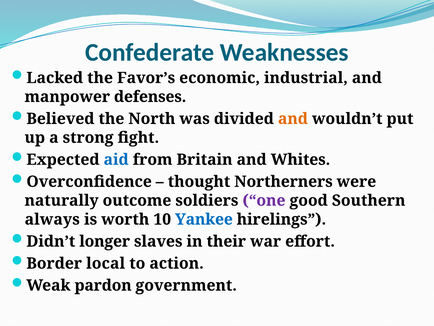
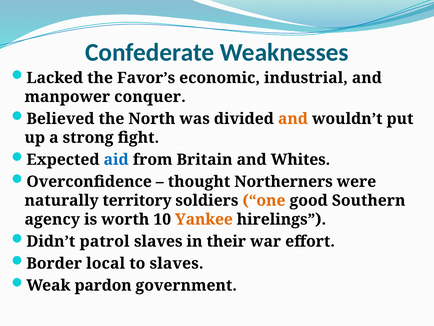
defenses: defenses -> conquer
outcome: outcome -> territory
one colour: purple -> orange
always: always -> agency
Yankee colour: blue -> orange
longer: longer -> patrol
to action: action -> slaves
